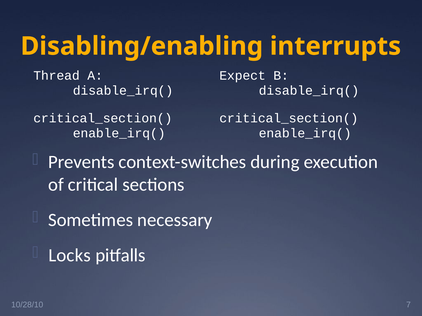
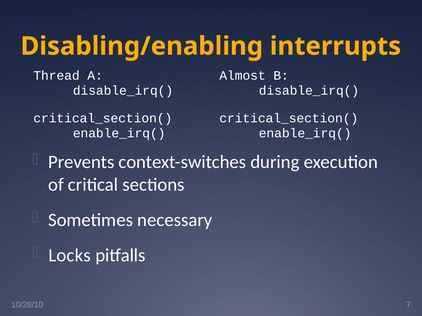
Expect: Expect -> Almost
